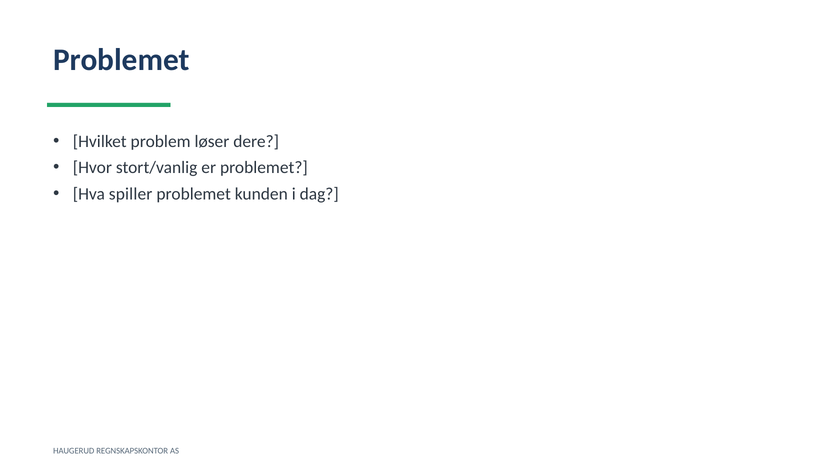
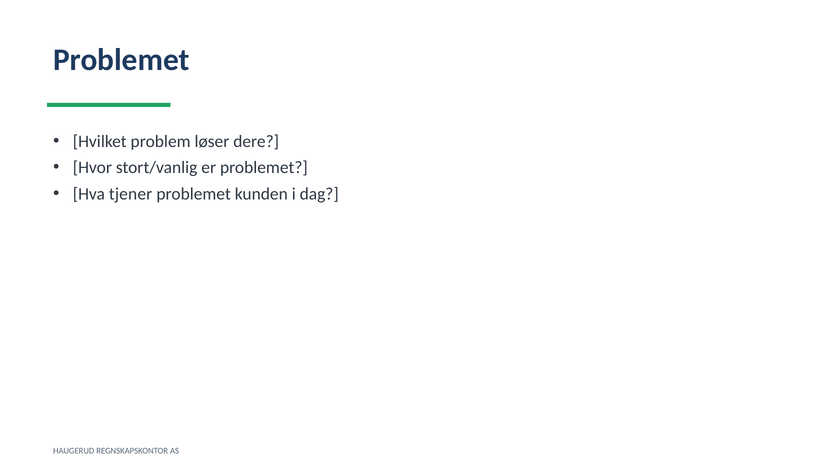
spiller: spiller -> tjener
